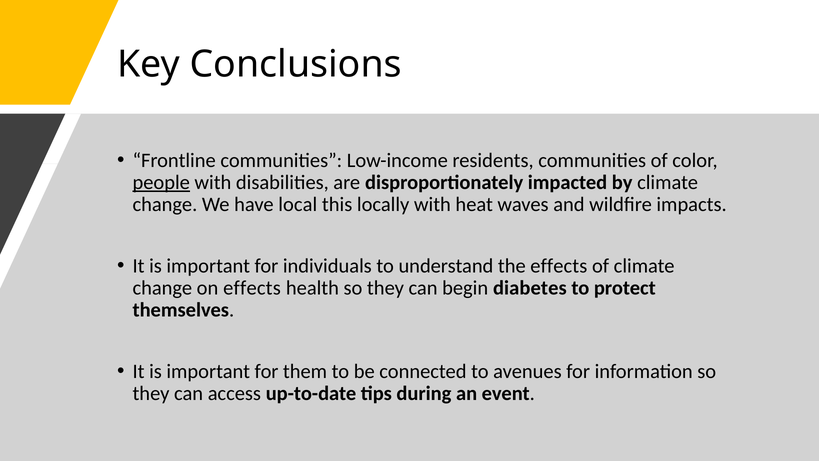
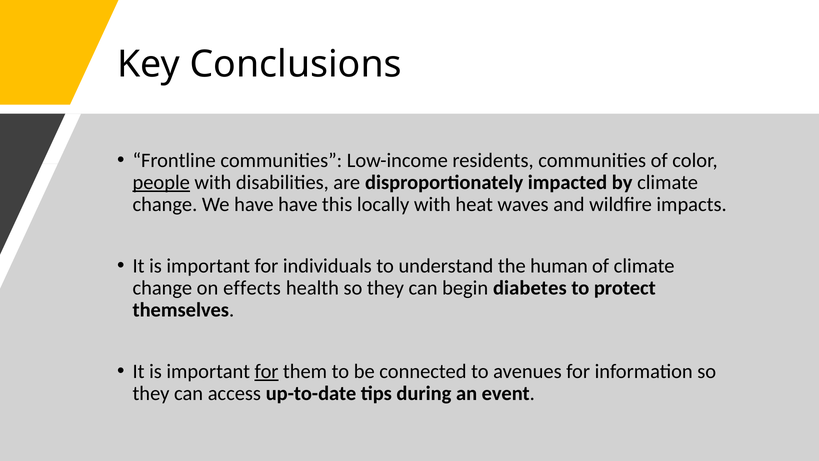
have local: local -> have
the effects: effects -> human
for at (267, 371) underline: none -> present
